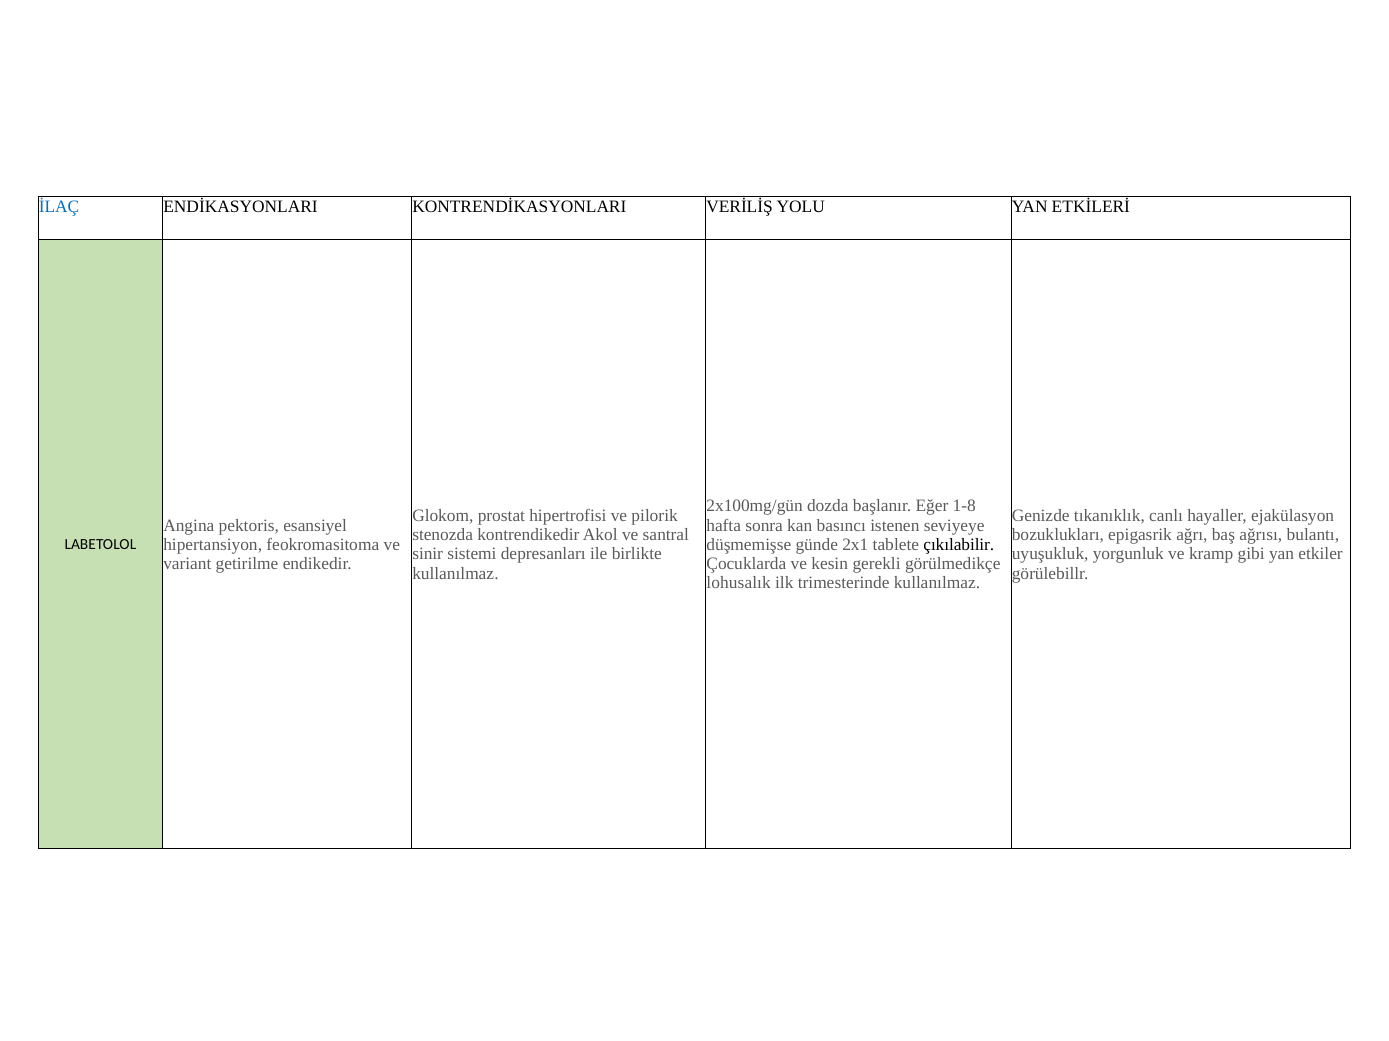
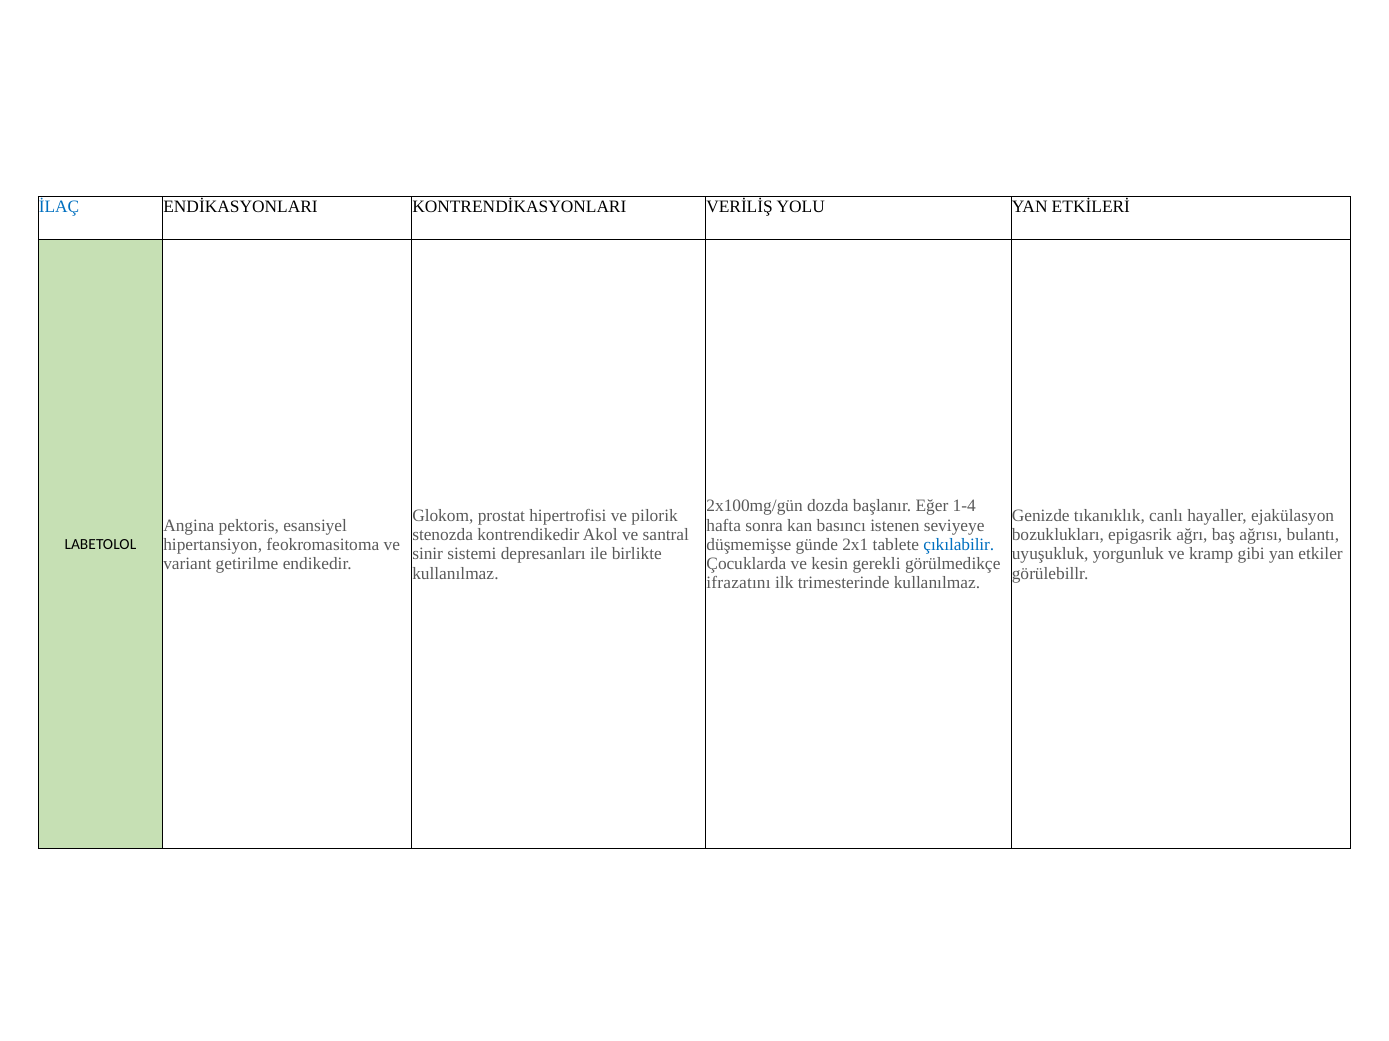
1-8: 1-8 -> 1-4
çıkılabilir colour: black -> blue
lohusalık: lohusalık -> ifrazatını
